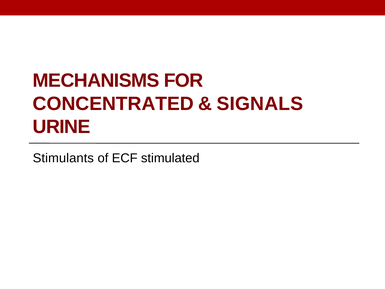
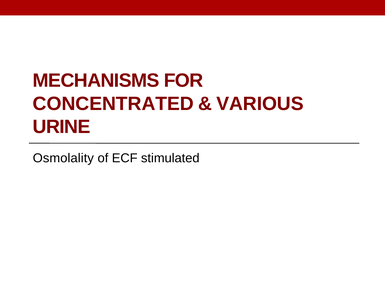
SIGNALS: SIGNALS -> VARIOUS
Stimulants: Stimulants -> Osmolality
